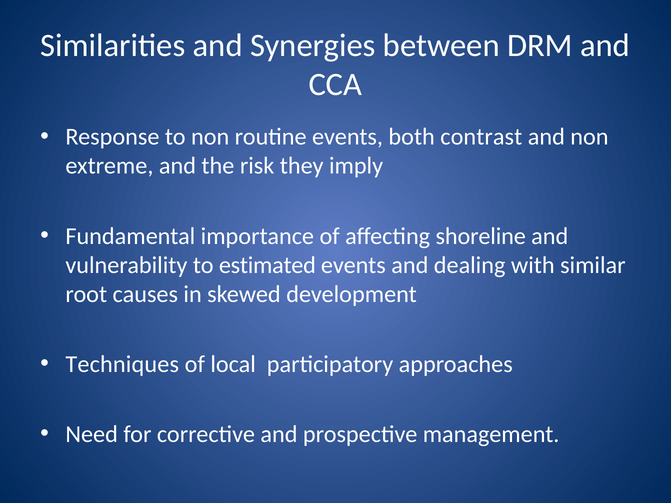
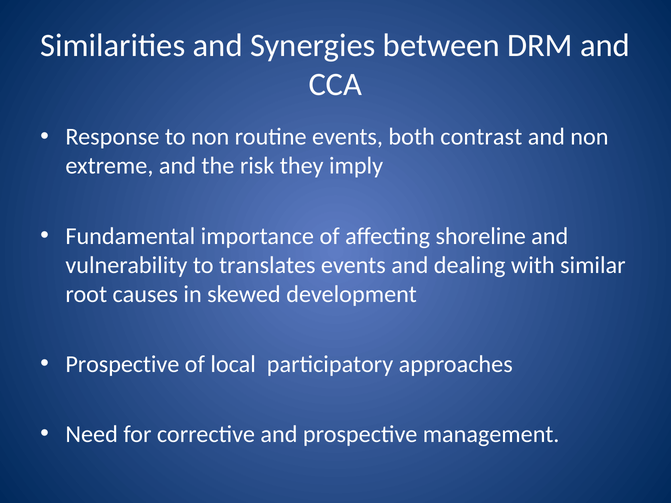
estimated: estimated -> translates
Techniques at (122, 364): Techniques -> Prospective
